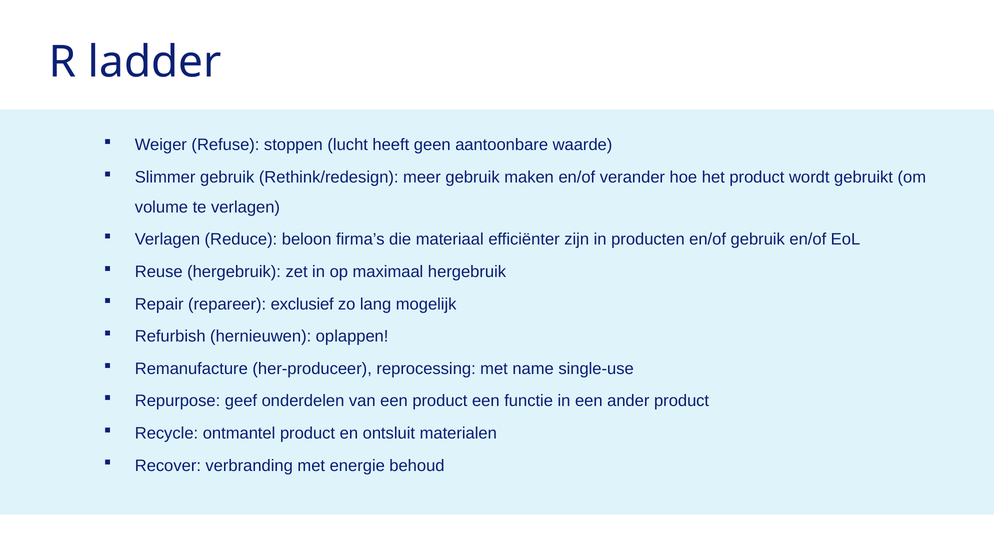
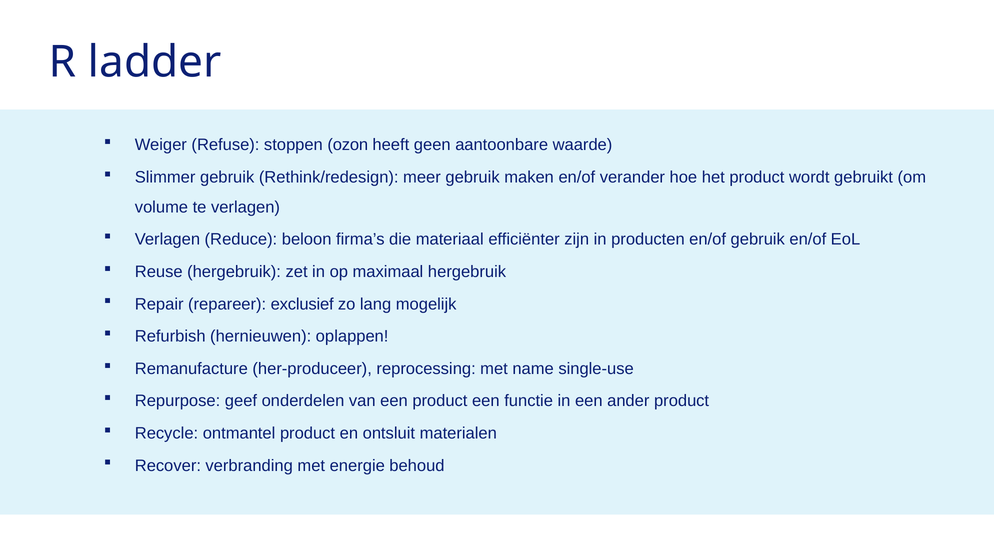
lucht: lucht -> ozon
